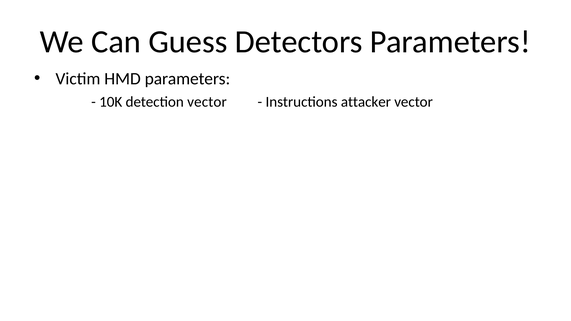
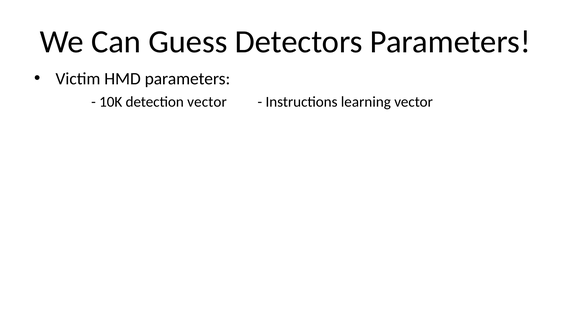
attacker: attacker -> learning
